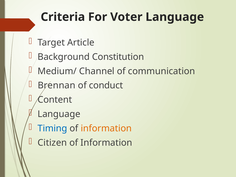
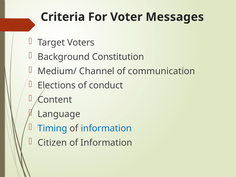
Voter Language: Language -> Messages
Article: Article -> Voters
Brennan: Brennan -> Elections
information at (106, 128) colour: orange -> blue
